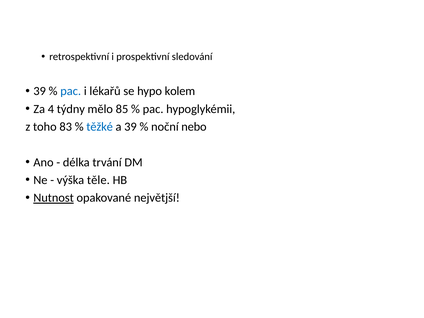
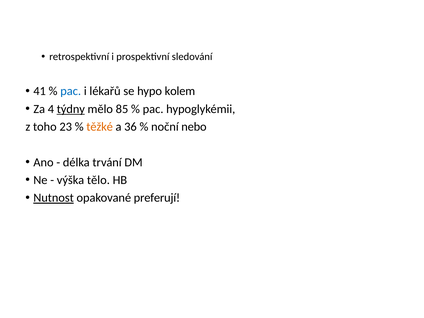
39 at (40, 91): 39 -> 41
týdny underline: none -> present
83: 83 -> 23
těžké colour: blue -> orange
a 39: 39 -> 36
těle: těle -> tělo
největjší: největjší -> preferují
